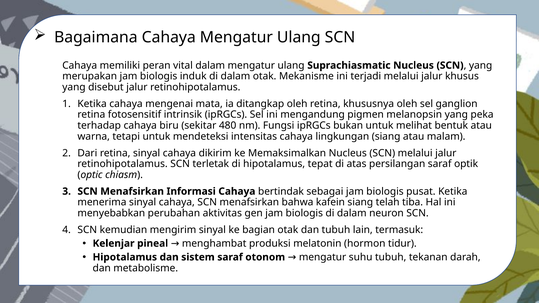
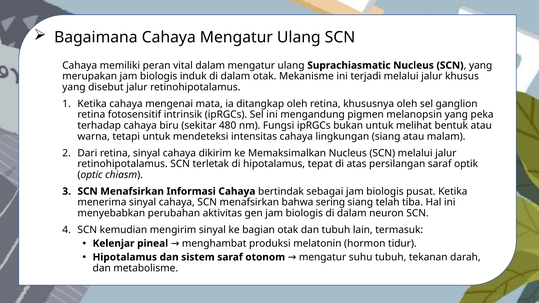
kafein: kafein -> sering
